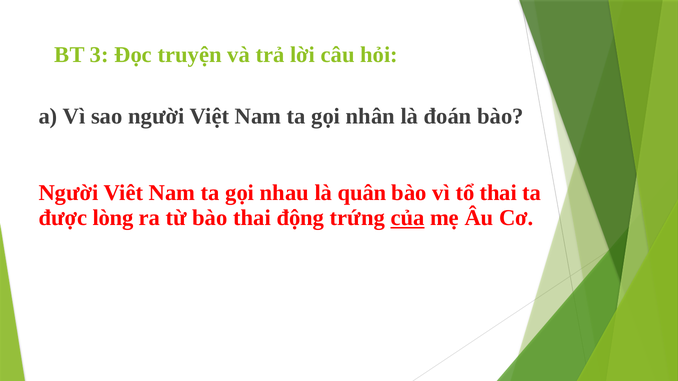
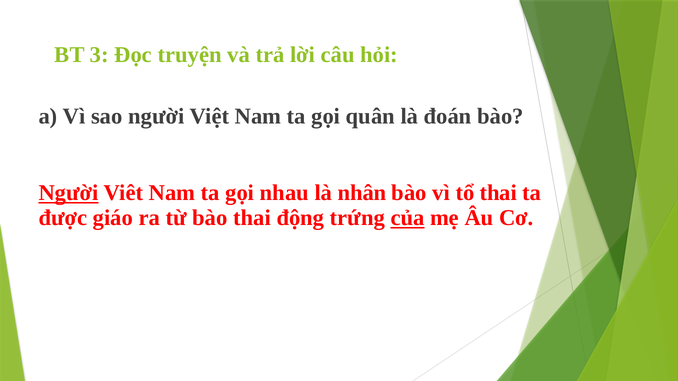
nhân: nhân -> quân
Người at (69, 193) underline: none -> present
quân: quân -> nhân
lòng: lòng -> giáo
